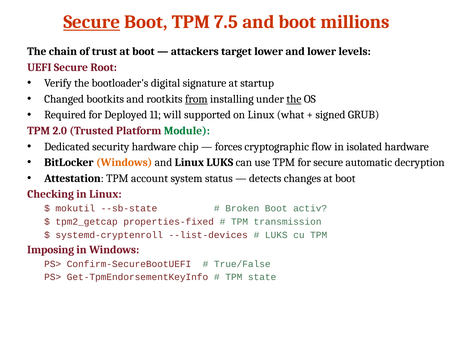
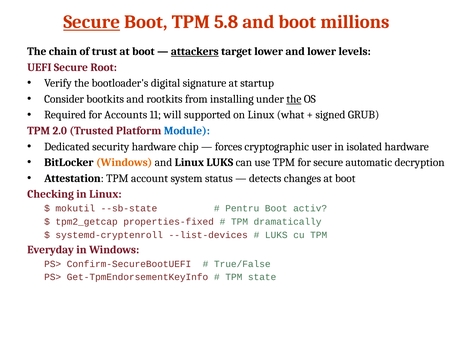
7.5: 7.5 -> 5.8
attackers underline: none -> present
Changed: Changed -> Consider
from underline: present -> none
Deployed: Deployed -> Accounts
Module colour: green -> blue
flow: flow -> user
Broken: Broken -> Pentru
transmission: transmission -> dramatically
Imposing: Imposing -> Everyday
